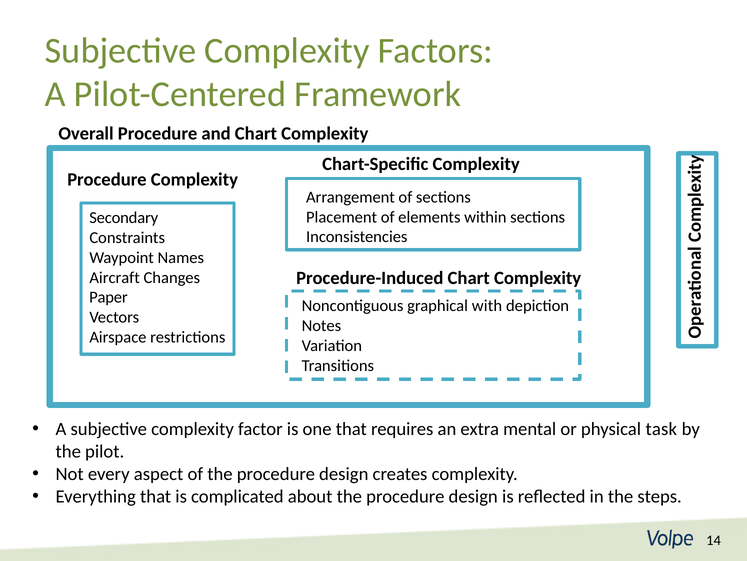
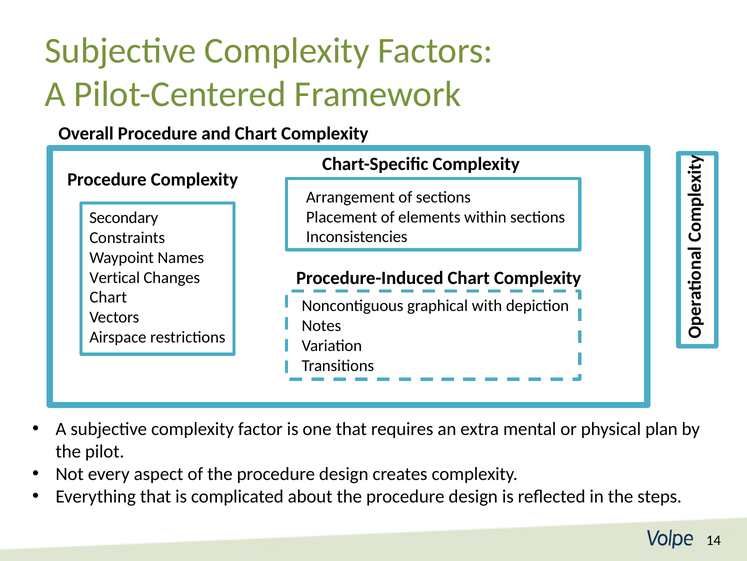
Aircraft: Aircraft -> Vertical
Paper at (108, 297): Paper -> Chart
task: task -> plan
